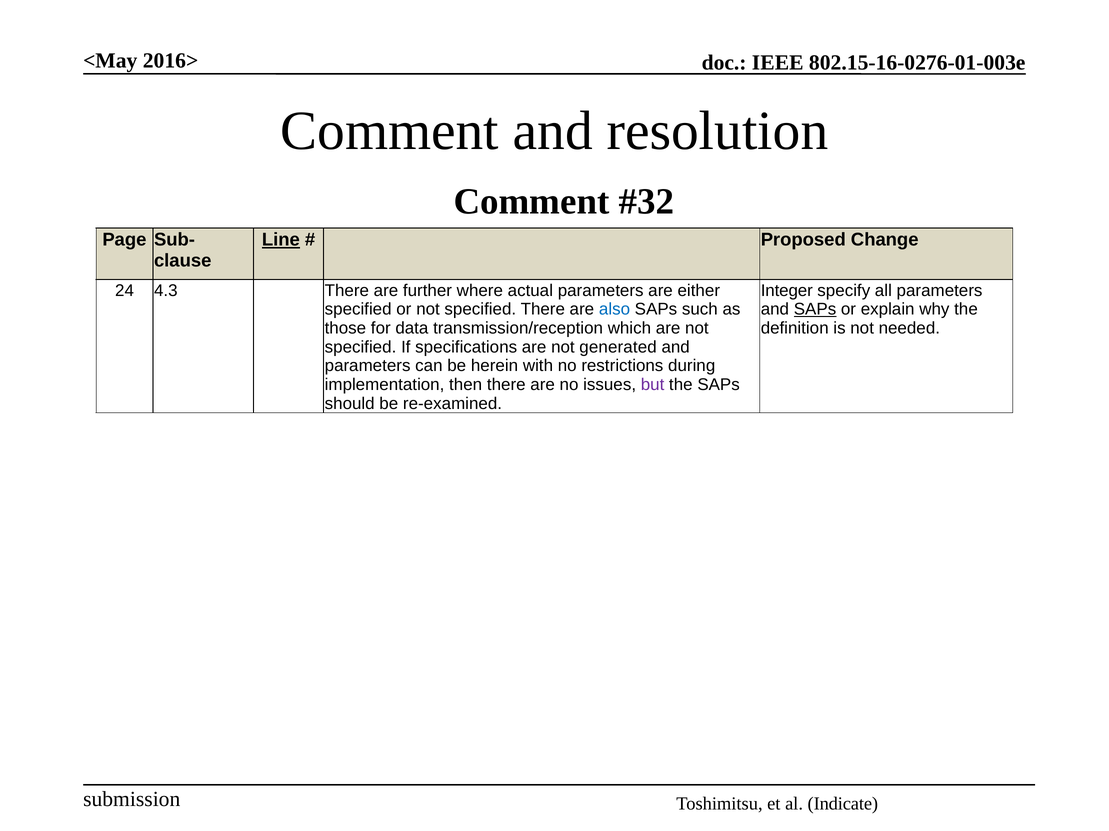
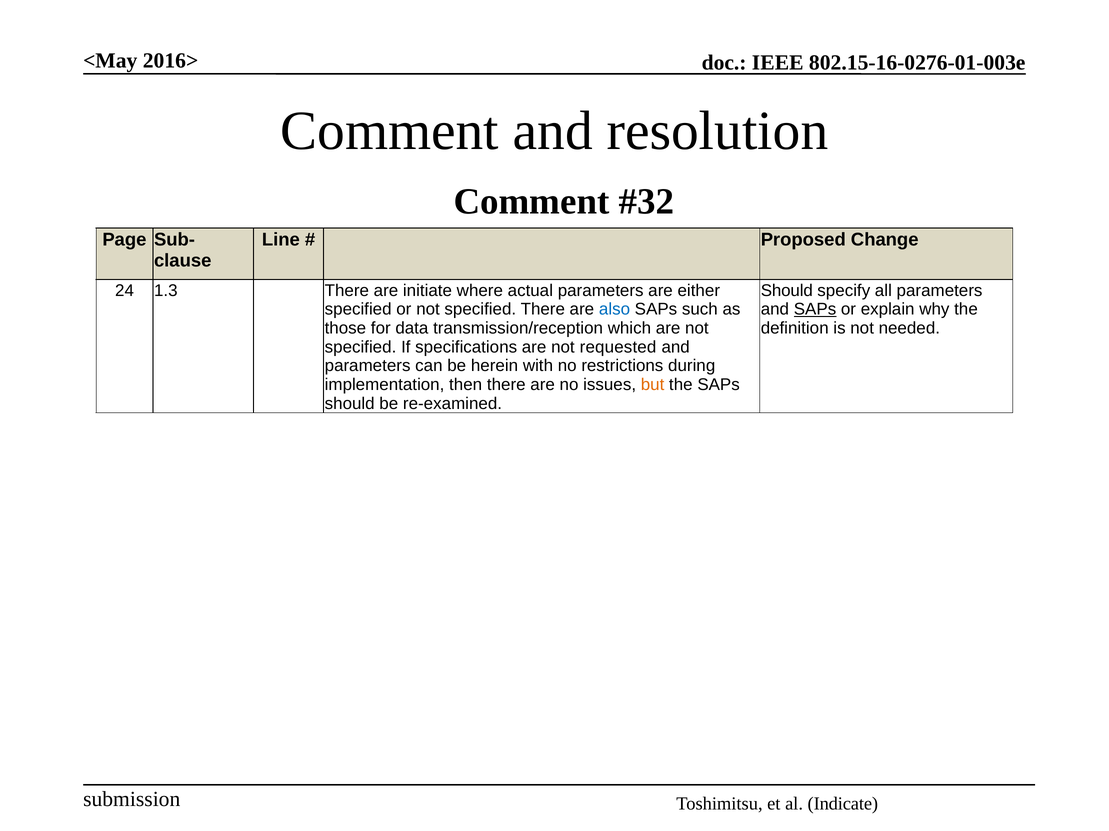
Line underline: present -> none
4.3: 4.3 -> 1.3
further: further -> initiate
Integer at (787, 291): Integer -> Should
generated: generated -> requested
but colour: purple -> orange
